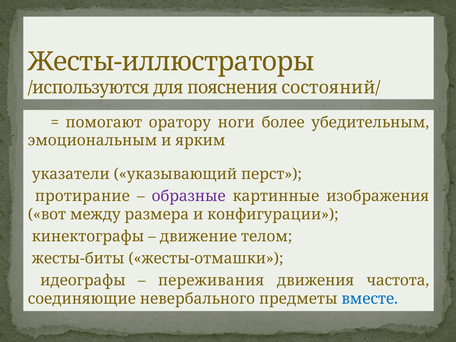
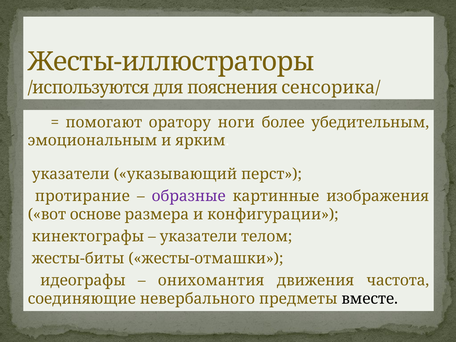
состояний/: состояний/ -> сенсорика/
между: между -> основе
движение at (198, 236): движение -> указатели
переживания: переживания -> онихомантия
вместе colour: blue -> black
